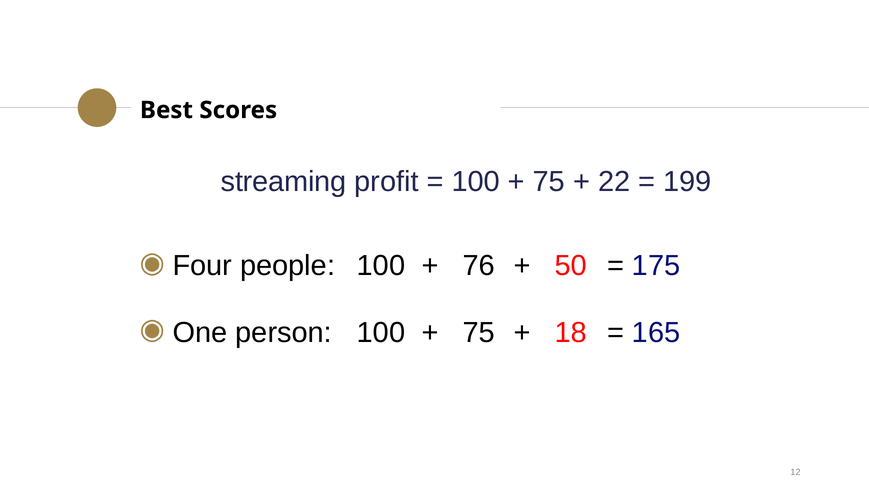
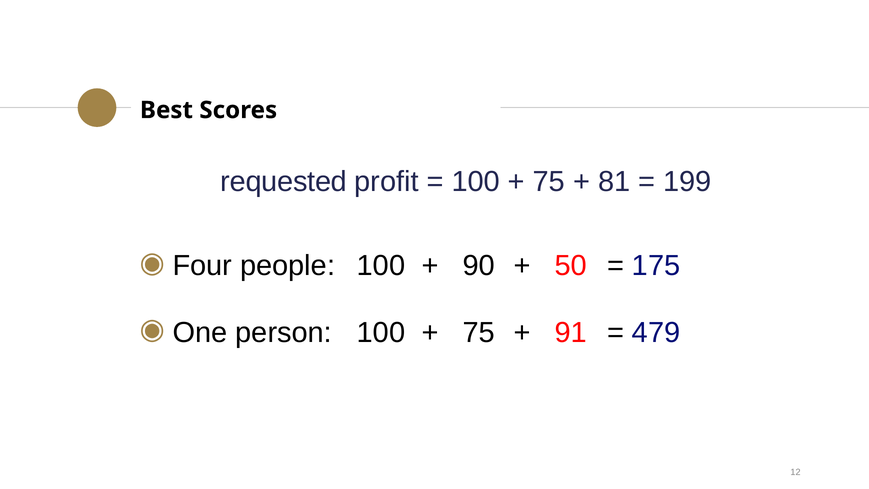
streaming: streaming -> requested
22: 22 -> 81
76: 76 -> 90
18: 18 -> 91
165: 165 -> 479
